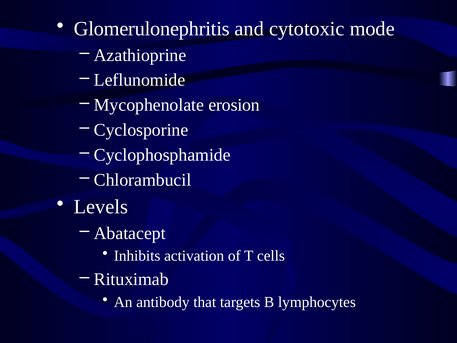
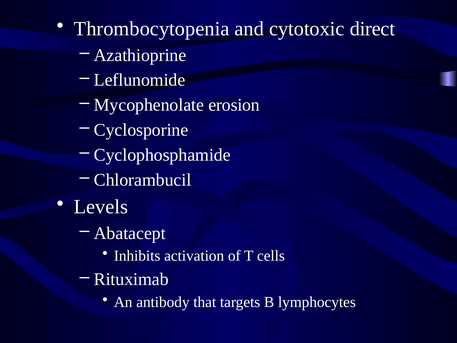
Glomerulonephritis: Glomerulonephritis -> Thrombocytopenia
mode: mode -> direct
